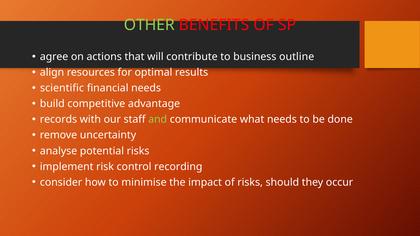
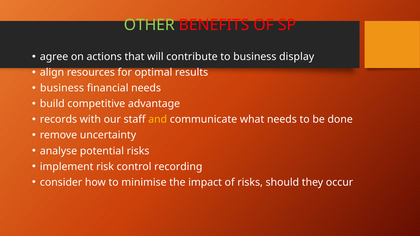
outline: outline -> display
scientific at (62, 88): scientific -> business
and colour: light green -> yellow
